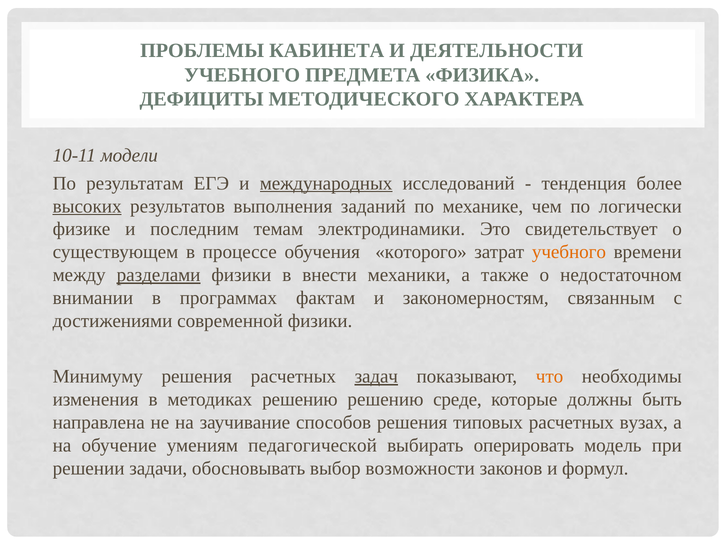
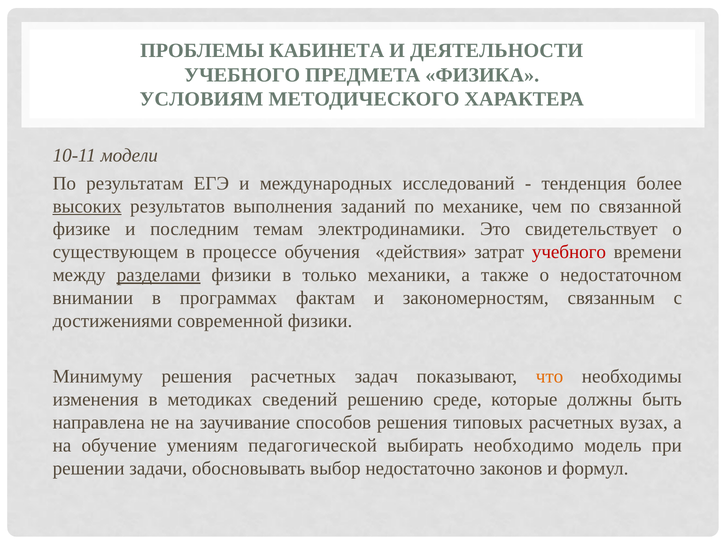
ДЕФИЦИТЫ: ДЕФИЦИТЫ -> УСЛОВИЯМ
международных underline: present -> none
логически: логически -> связанной
которого: которого -> действия
учебного at (569, 252) colour: orange -> red
внести: внести -> только
задач underline: present -> none
методиках решению: решению -> сведений
оперировать: оперировать -> необходимо
возможности: возможности -> недостаточно
